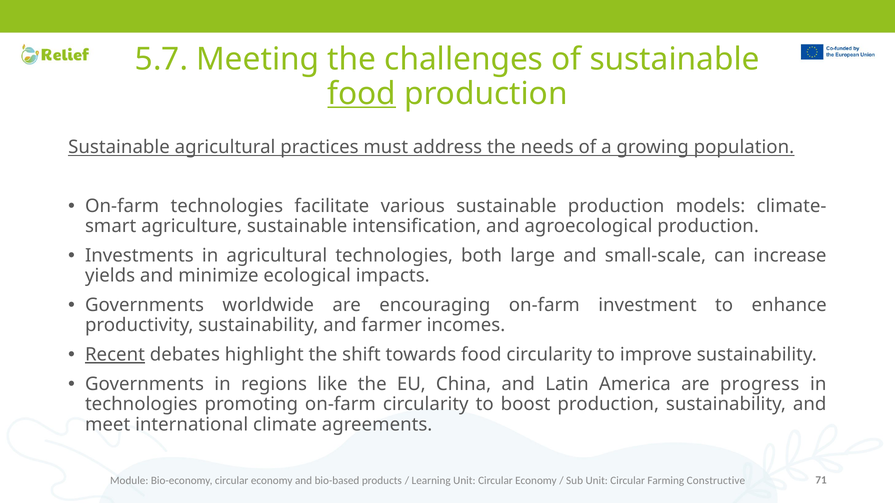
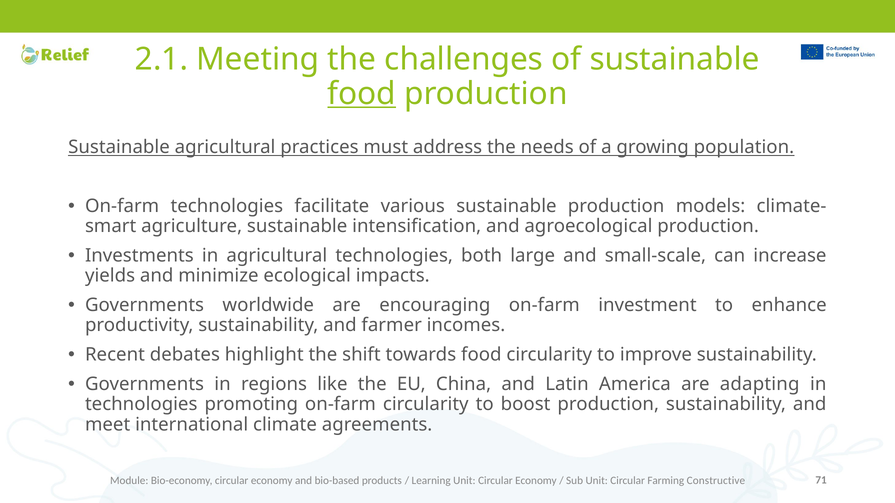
5.7: 5.7 -> 2.1
Recent underline: present -> none
progress: progress -> adapting
